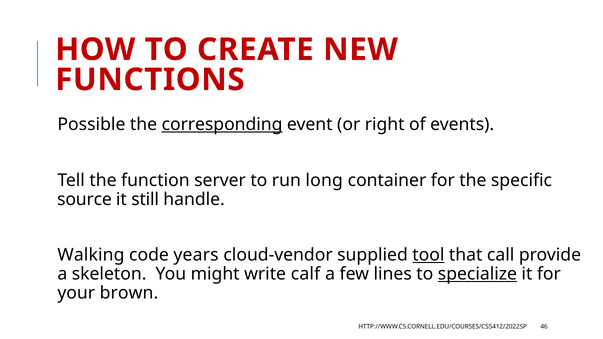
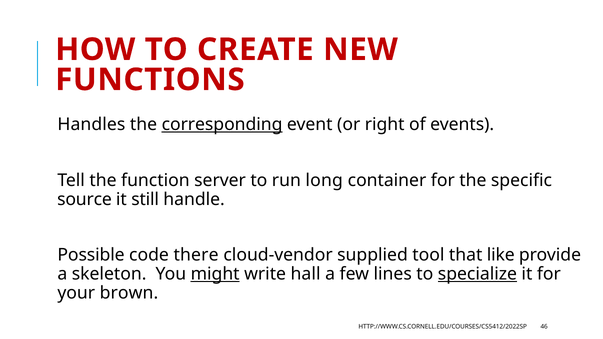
Possible: Possible -> Handles
Walking: Walking -> Possible
years: years -> there
tool underline: present -> none
call: call -> like
might underline: none -> present
calf: calf -> hall
